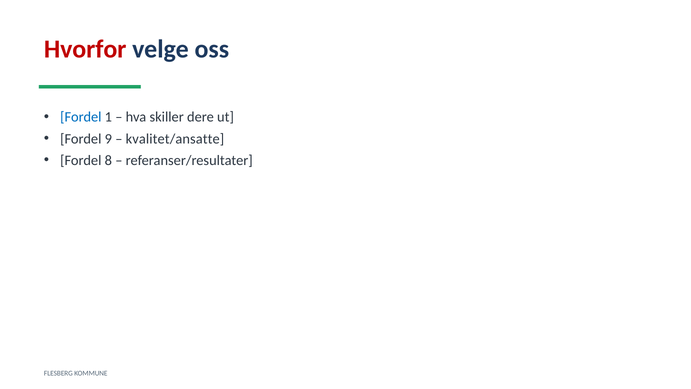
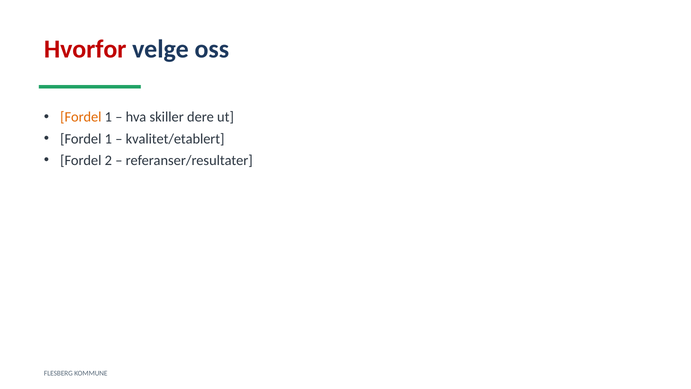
Fordel at (81, 117) colour: blue -> orange
9 at (108, 139): 9 -> 1
kvalitet/ansatte: kvalitet/ansatte -> kvalitet/etablert
8: 8 -> 2
